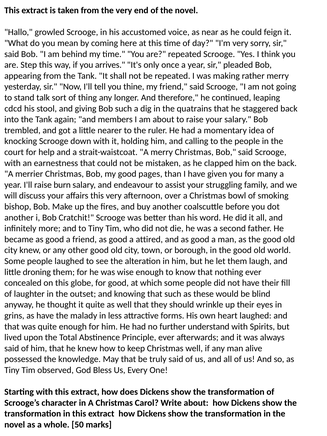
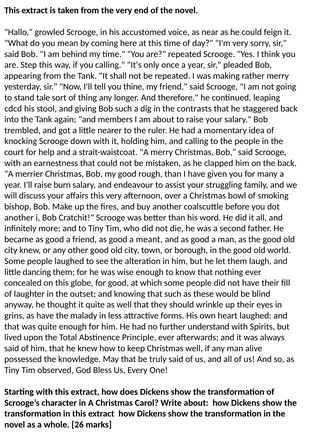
you arrives: arrives -> calling
talk: talk -> tale
quatrains: quatrains -> contrasts
pages: pages -> rough
attired: attired -> meant
droning: droning -> dancing
50: 50 -> 26
